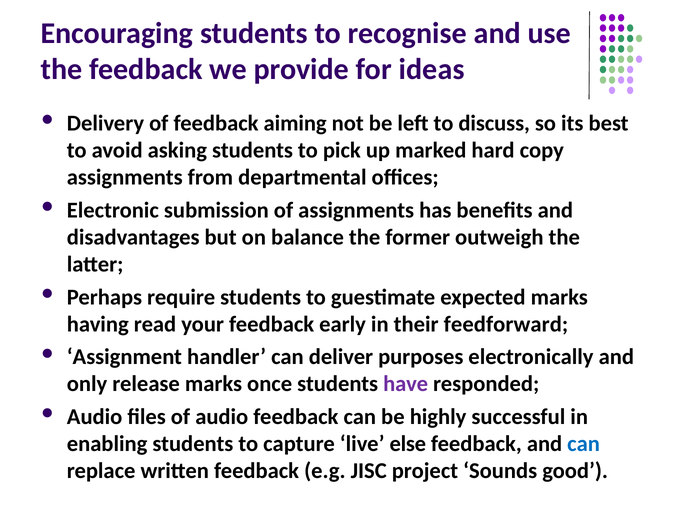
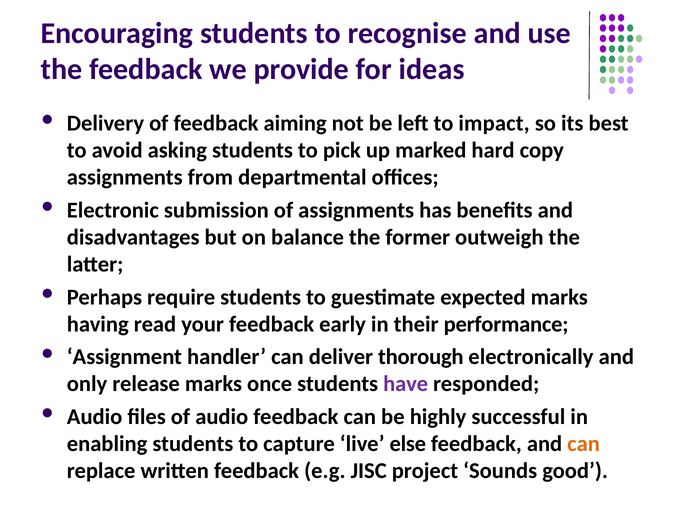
discuss: discuss -> impact
feedforward: feedforward -> performance
purposes: purposes -> thorough
can at (584, 444) colour: blue -> orange
